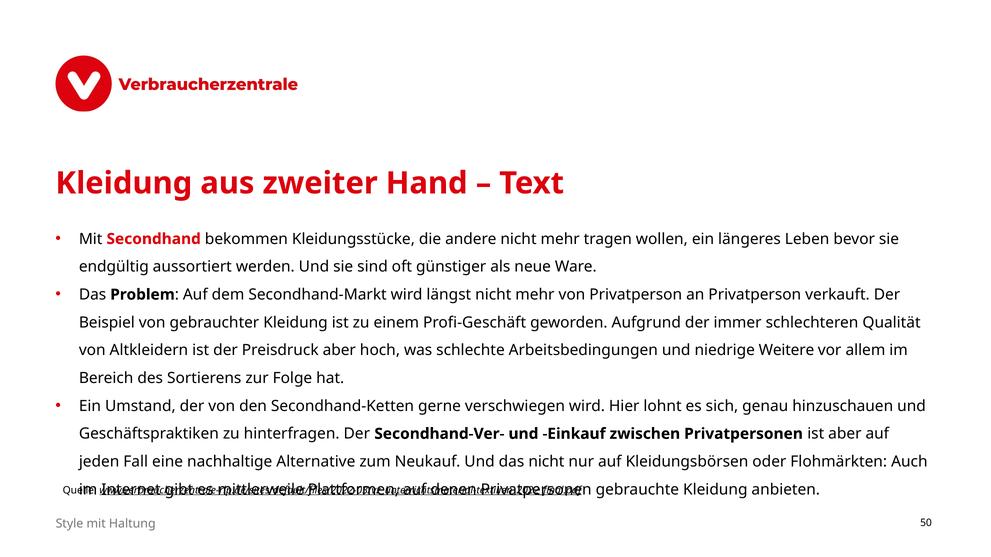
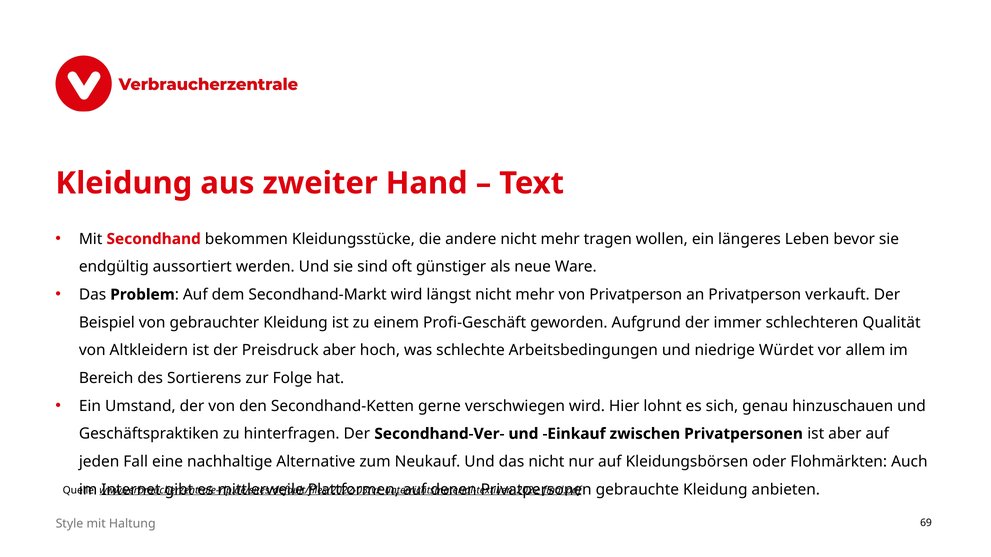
Weitere: Weitere -> Würdet
50: 50 -> 69
